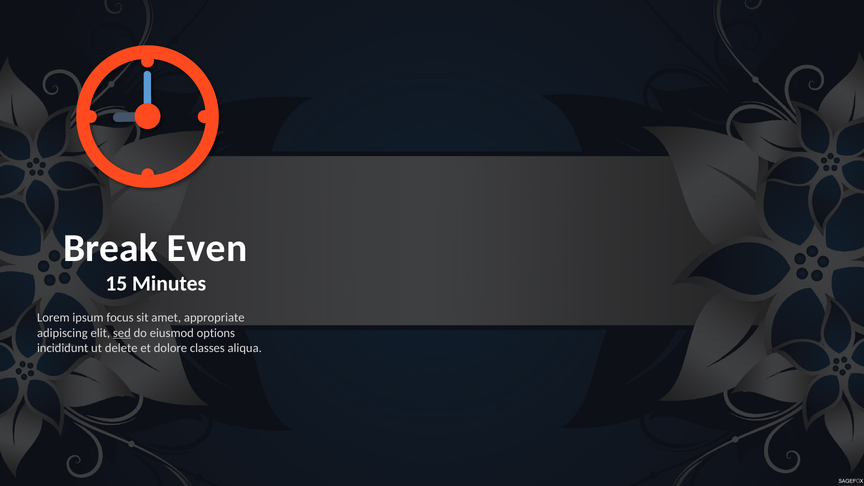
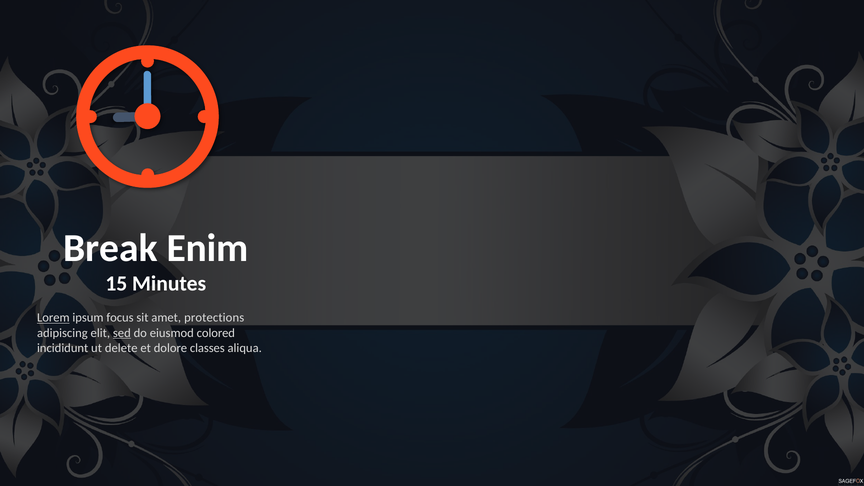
Even: Even -> Enim
Lorem underline: none -> present
appropriate: appropriate -> protections
options: options -> colored
